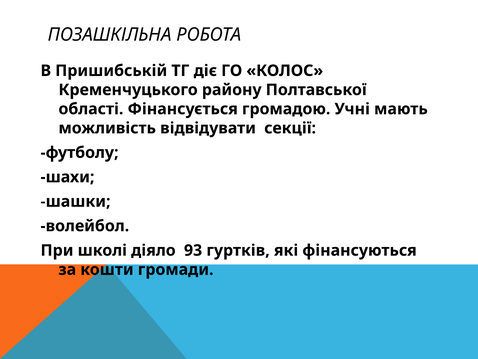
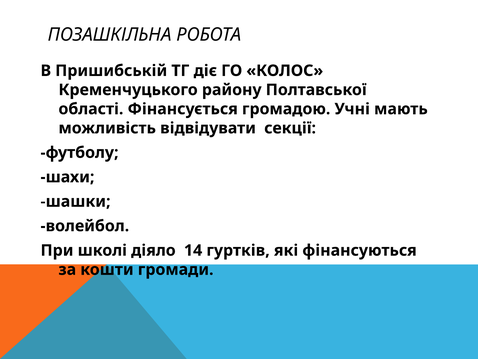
93: 93 -> 14
